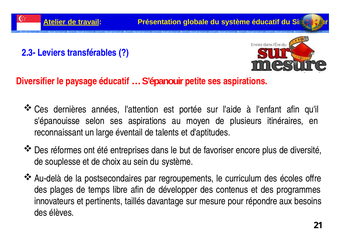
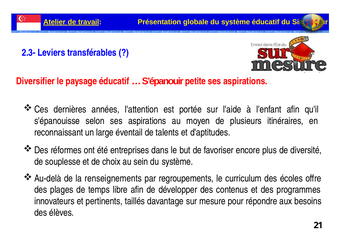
postsecondaires: postsecondaires -> renseignements
